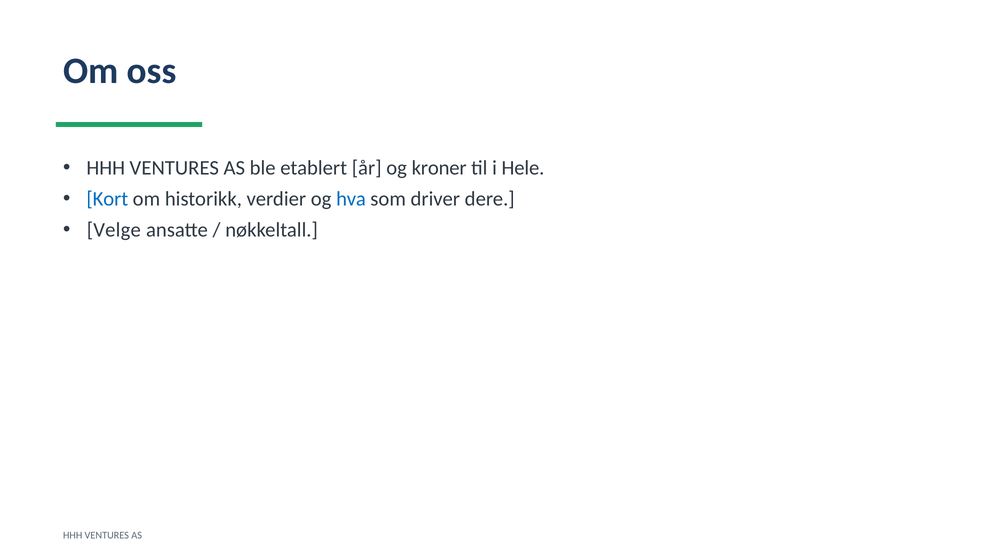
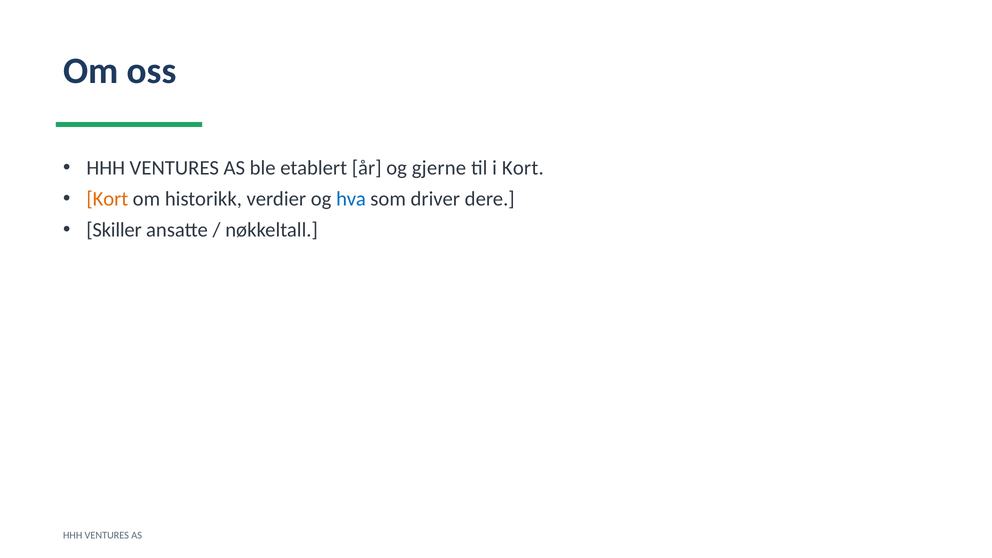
kroner: kroner -> gjerne
i Hele: Hele -> Kort
Kort at (107, 199) colour: blue -> orange
Velge: Velge -> Skiller
